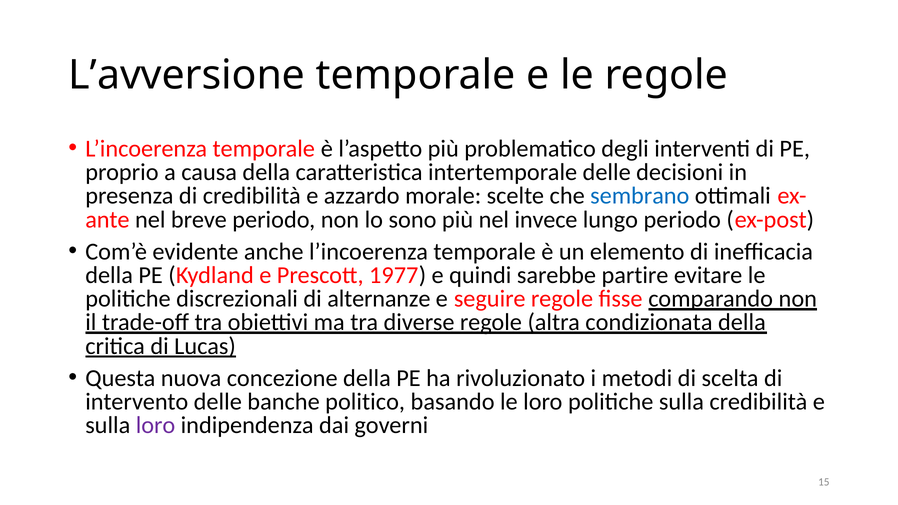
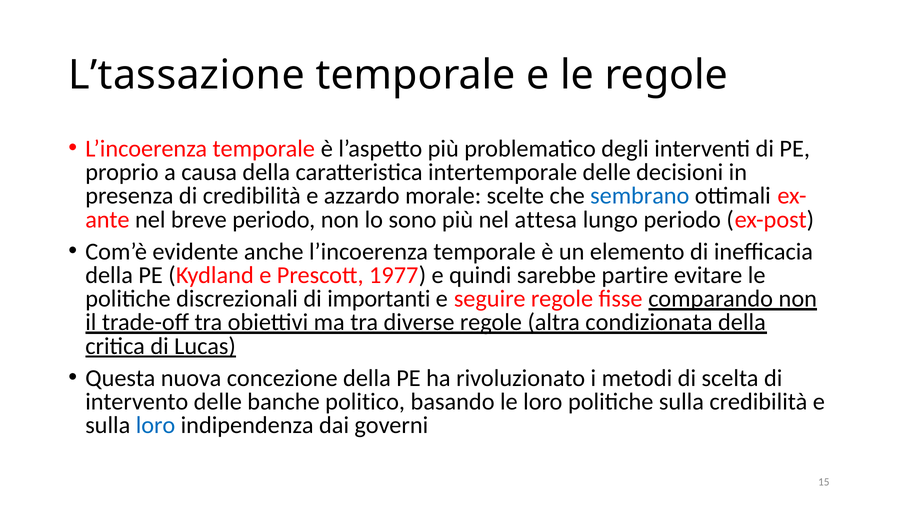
L’avversione: L’avversione -> L’tassazione
invece: invece -> attesa
alternanze: alternanze -> importanti
loro at (156, 425) colour: purple -> blue
